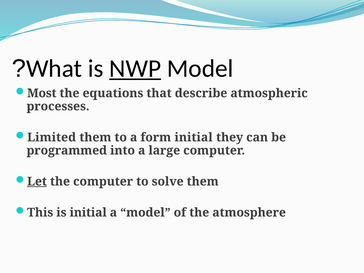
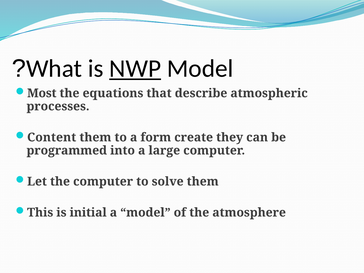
Limited: Limited -> Content
form initial: initial -> create
Let underline: present -> none
